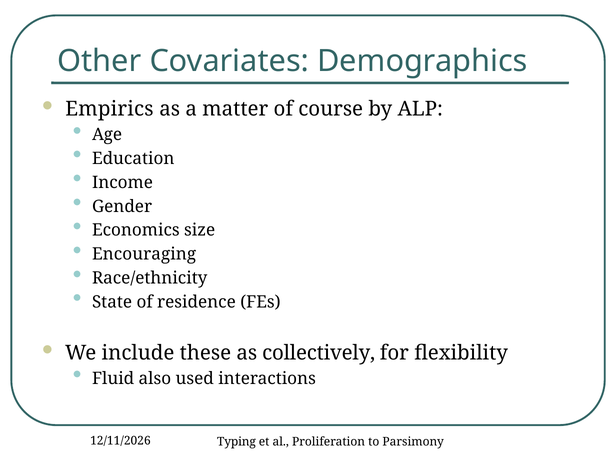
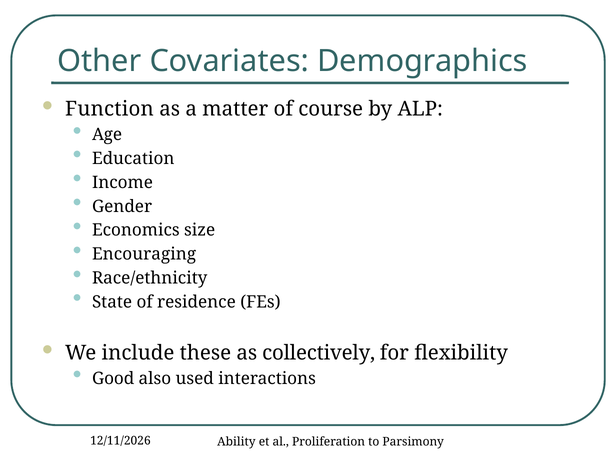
Empirics: Empirics -> Function
Fluid: Fluid -> Good
Typing: Typing -> Ability
